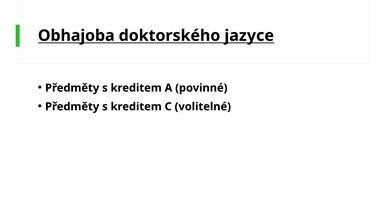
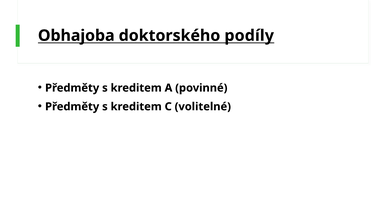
jazyce: jazyce -> podíly
